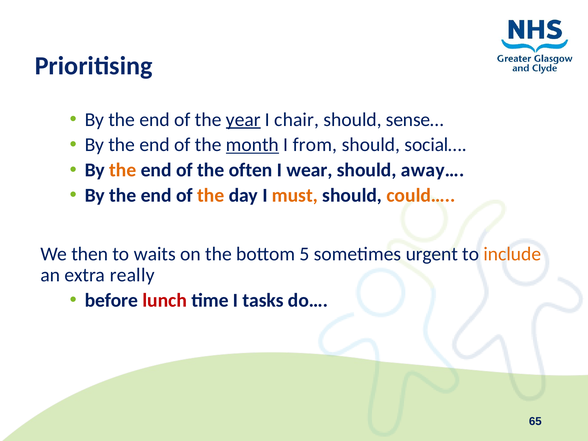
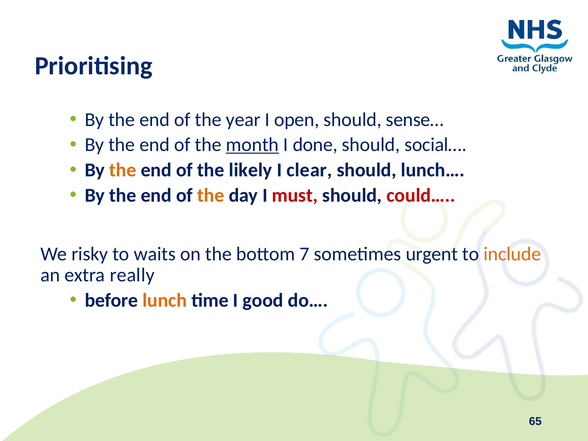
year underline: present -> none
chair: chair -> open
from: from -> done
often: often -> likely
wear: wear -> clear
away…: away… -> lunch…
must colour: orange -> red
could… colour: orange -> red
then: then -> risky
5: 5 -> 7
lunch colour: red -> orange
tasks: tasks -> good
